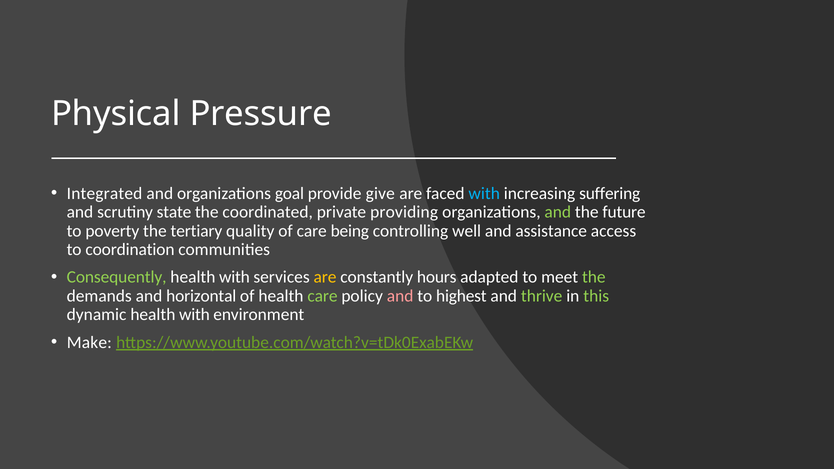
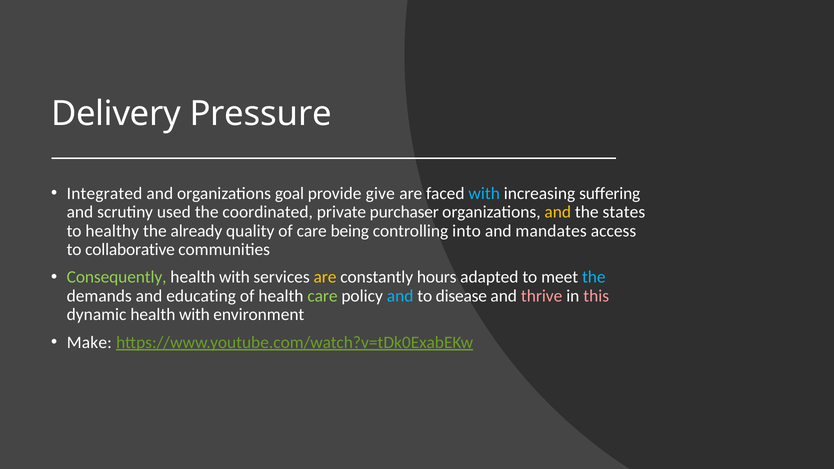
Physical: Physical -> Delivery
state: state -> used
providing: providing -> purchaser
and at (558, 212) colour: light green -> yellow
future: future -> states
poverty: poverty -> healthy
tertiary: tertiary -> already
well: well -> into
assistance: assistance -> mandates
coordination: coordination -> collaborative
the at (594, 277) colour: light green -> light blue
horizontal: horizontal -> educating
and at (400, 296) colour: pink -> light blue
highest: highest -> disease
thrive colour: light green -> pink
this colour: light green -> pink
